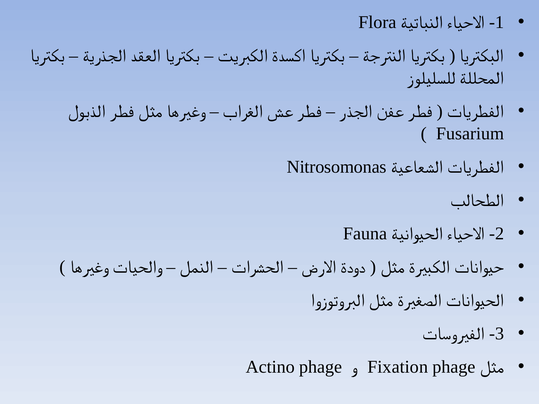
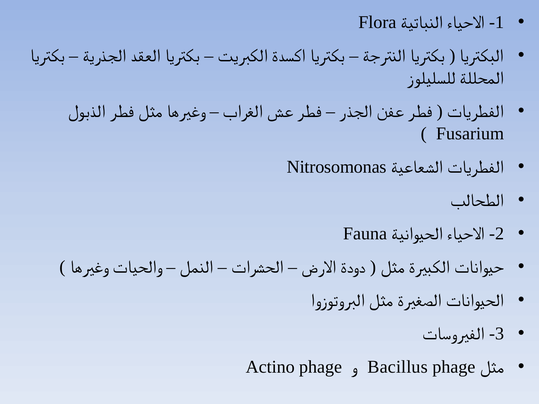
Fixation: Fixation -> Bacillus
